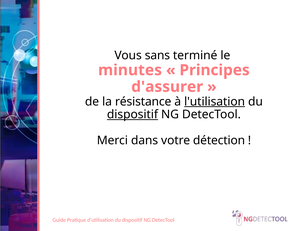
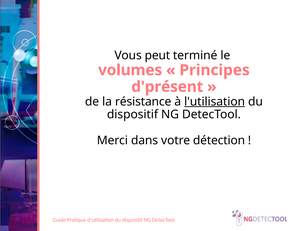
sans: sans -> peut
minutes: minutes -> volumes
d'assurer: d'assurer -> d'présent
dispositif at (133, 115) underline: present -> none
